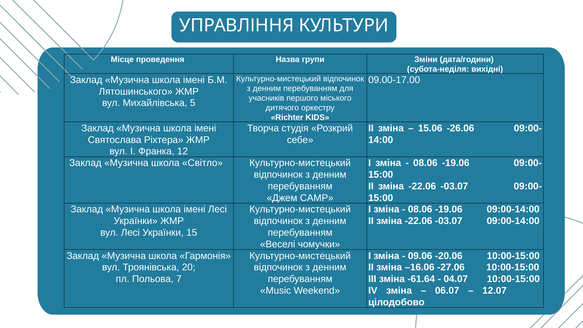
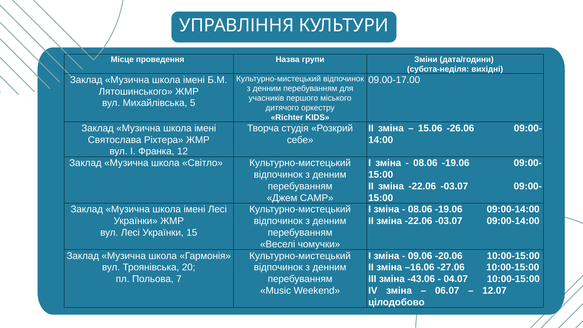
-61.64: -61.64 -> -43.06
